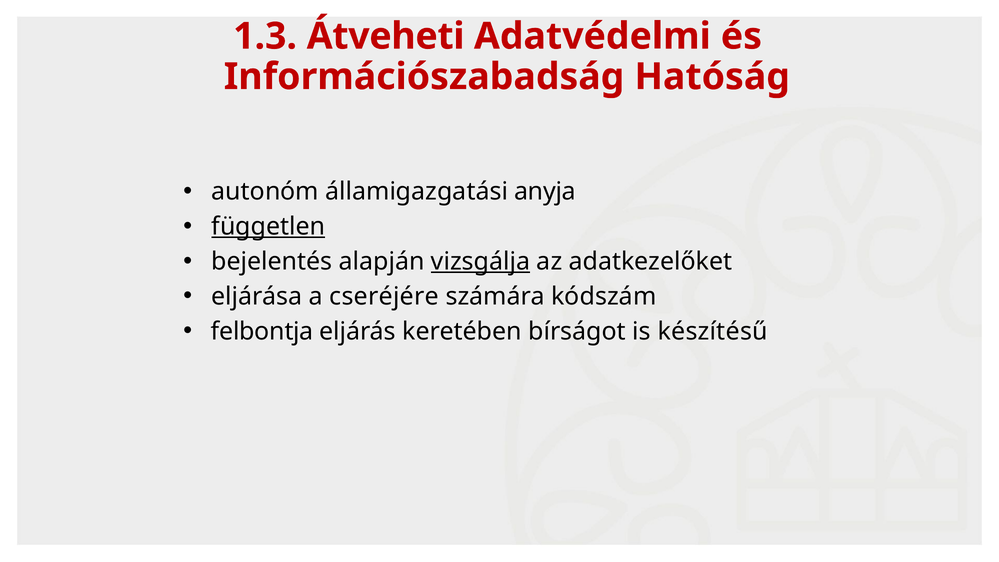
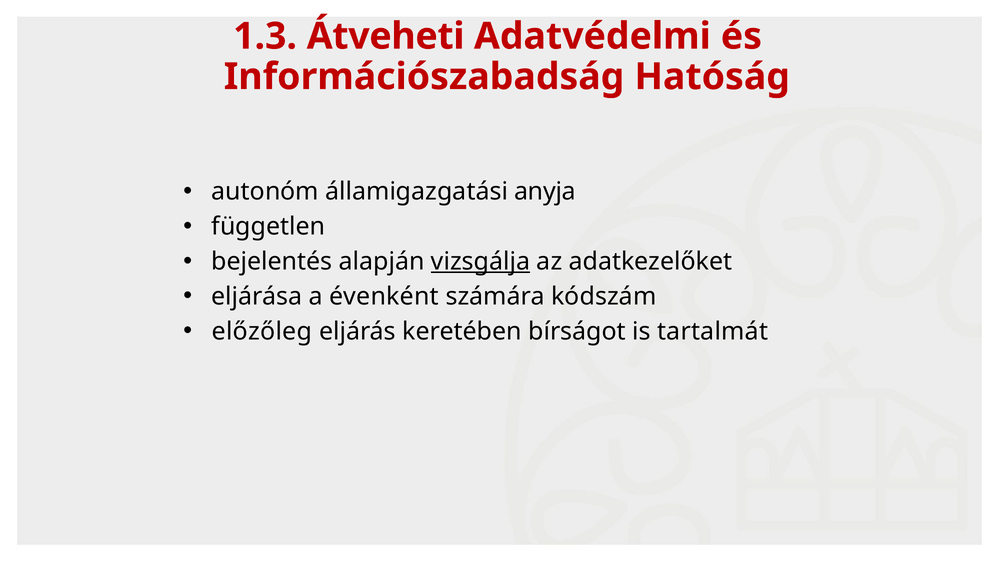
független underline: present -> none
cseréjére: cseréjére -> évenként
felbontja: felbontja -> előzőleg
készítésű: készítésű -> tartalmát
